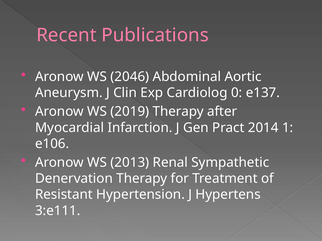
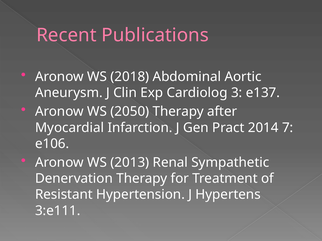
2046: 2046 -> 2018
0: 0 -> 3
2019: 2019 -> 2050
1: 1 -> 7
